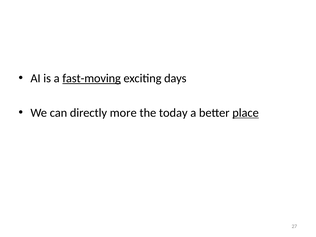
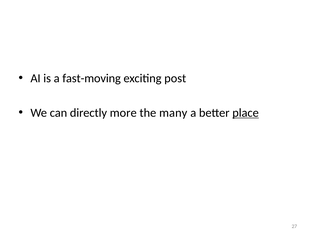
fast-moving underline: present -> none
days: days -> post
today: today -> many
